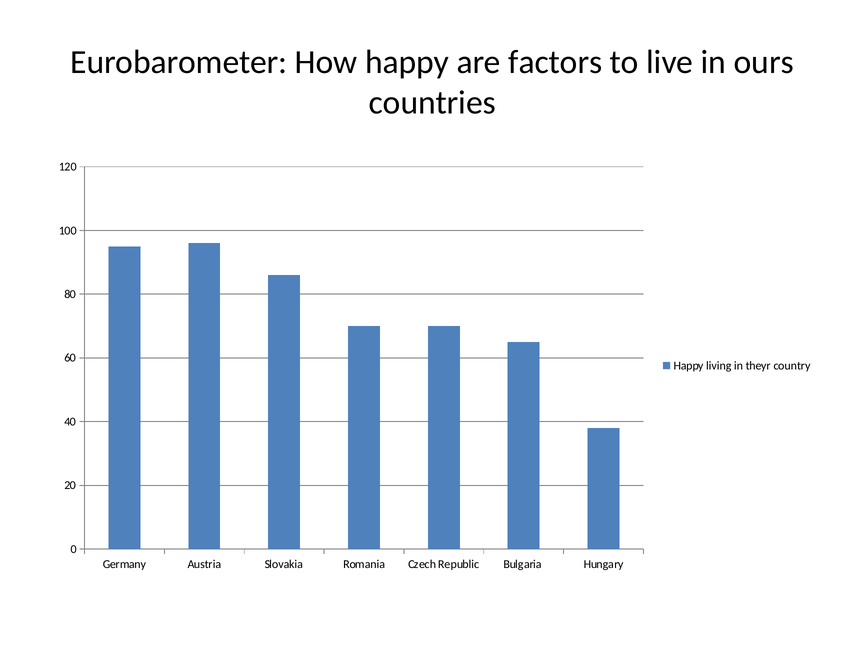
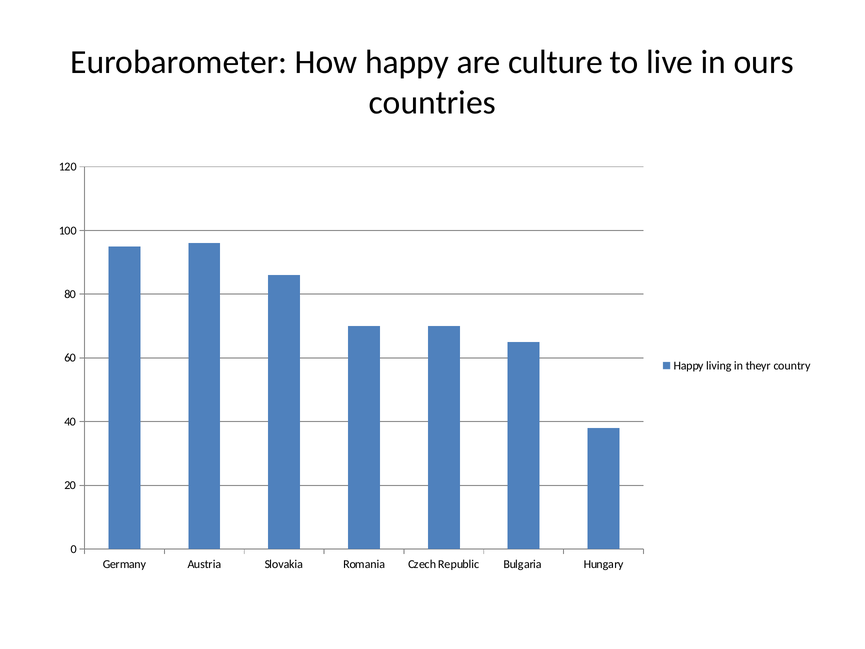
factors: factors -> culture
